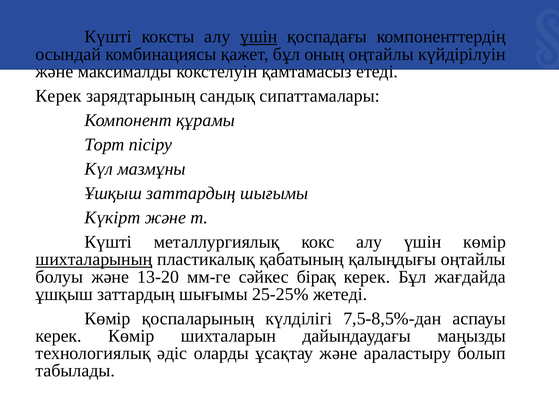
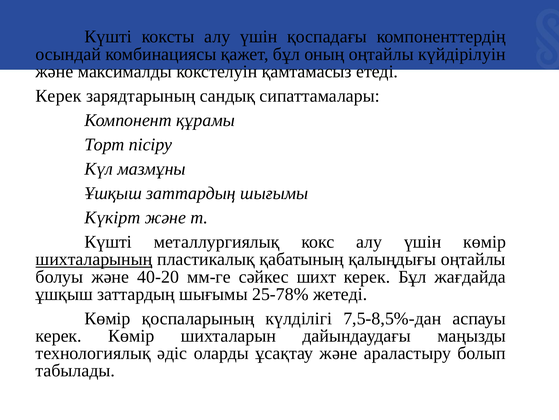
үшін at (259, 37) underline: present -> none
13-20: 13-20 -> 40-20
бірақ: бірақ -> шихт
25-25%: 25-25% -> 25-78%
